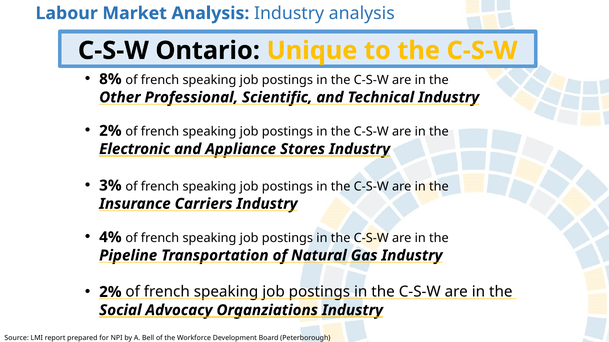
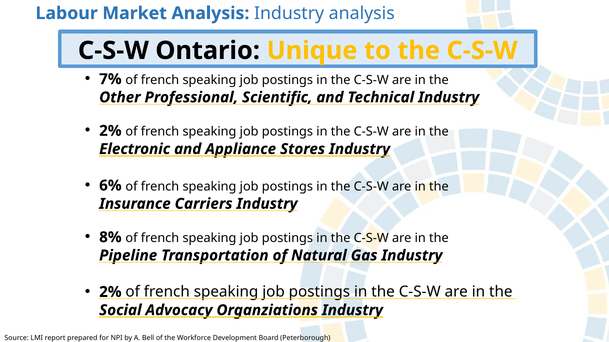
8%: 8% -> 7%
3%: 3% -> 6%
4%: 4% -> 8%
